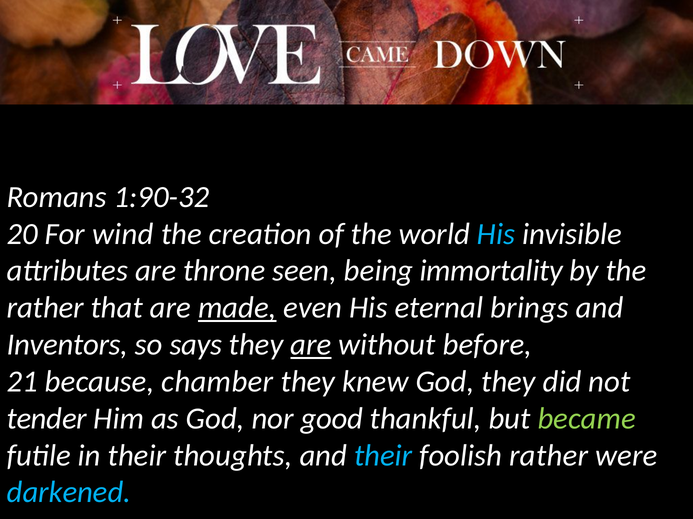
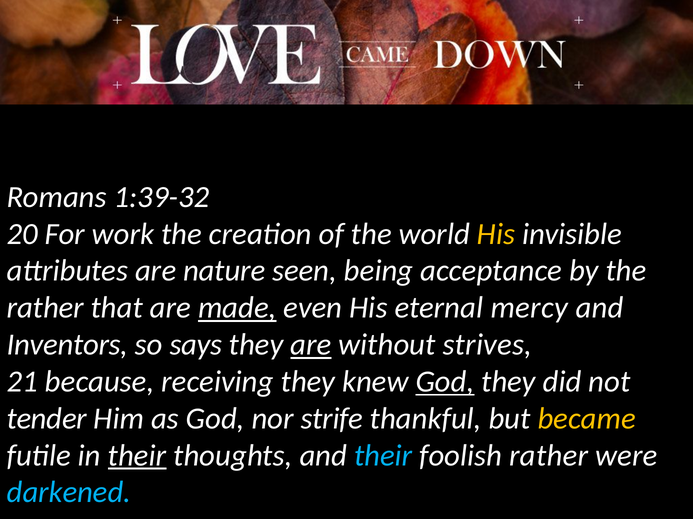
1:90-32: 1:90-32 -> 1:39-32
wind: wind -> work
His at (496, 234) colour: light blue -> yellow
throne: throne -> nature
immortality: immortality -> acceptance
brings: brings -> mercy
before: before -> strives
chamber: chamber -> receiving
God at (445, 382) underline: none -> present
good: good -> strife
became colour: light green -> yellow
their at (137, 456) underline: none -> present
